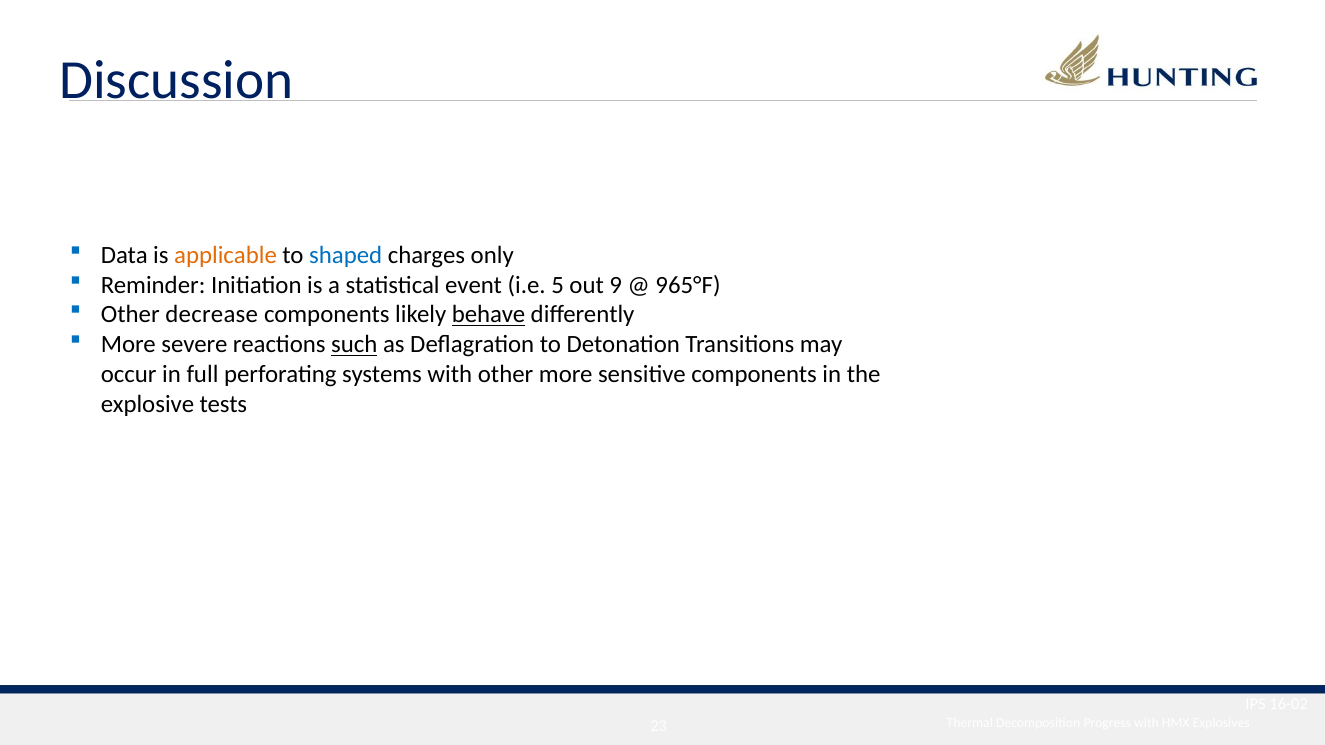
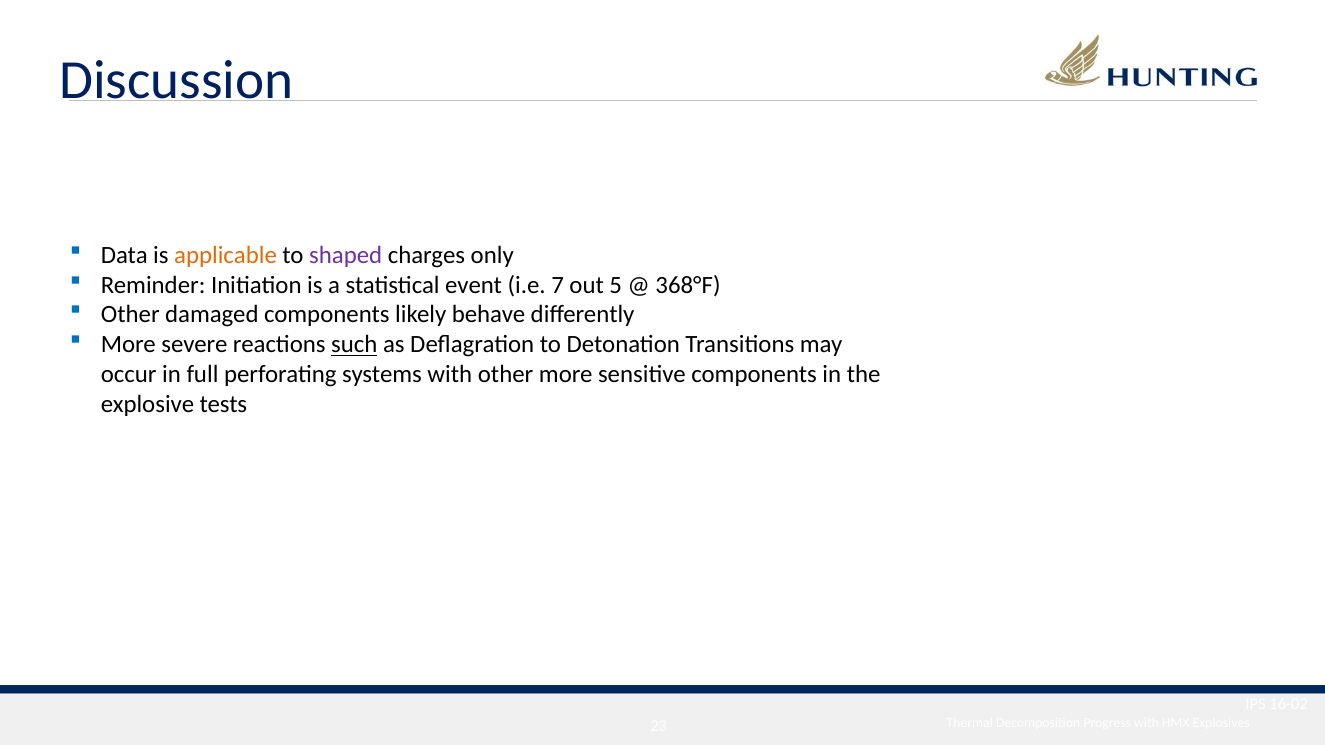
shaped colour: blue -> purple
5: 5 -> 7
9: 9 -> 5
965°F: 965°F -> 368°F
decrease: decrease -> damaged
behave underline: present -> none
